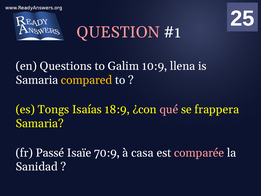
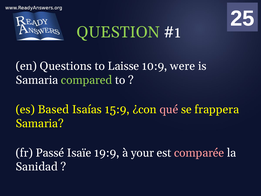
QUESTION colour: pink -> light green
Galim: Galim -> Laisse
llena: llena -> were
compared colour: yellow -> light green
Tongs: Tongs -> Based
18:9: 18:9 -> 15:9
70:9: 70:9 -> 19:9
casa: casa -> your
